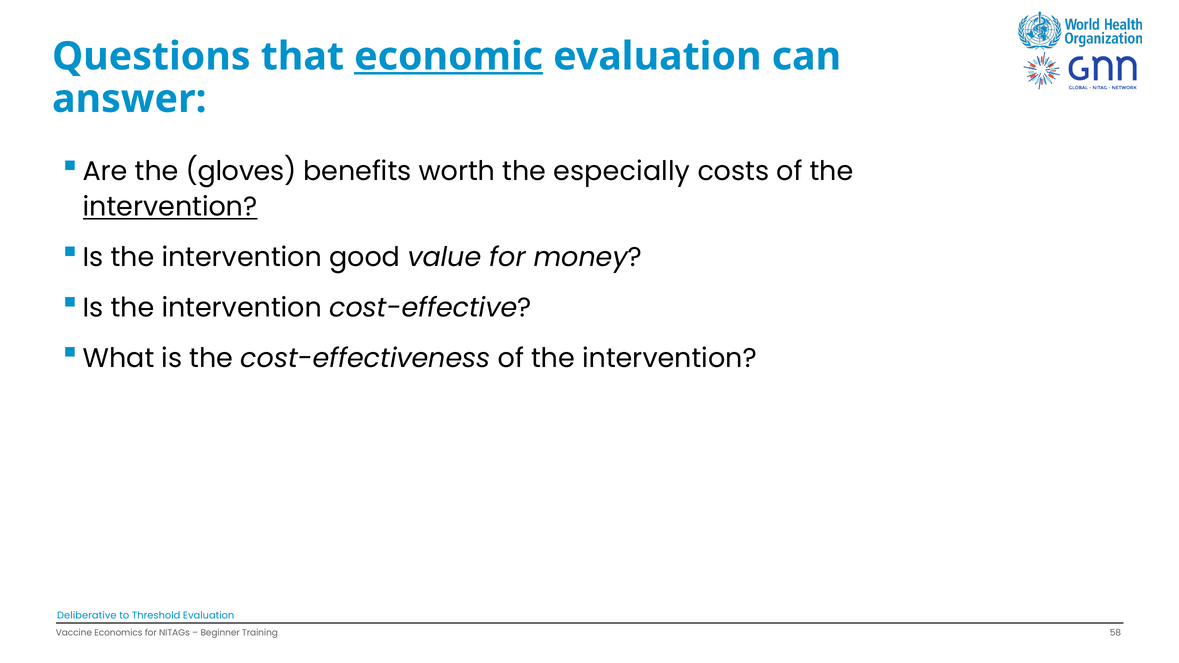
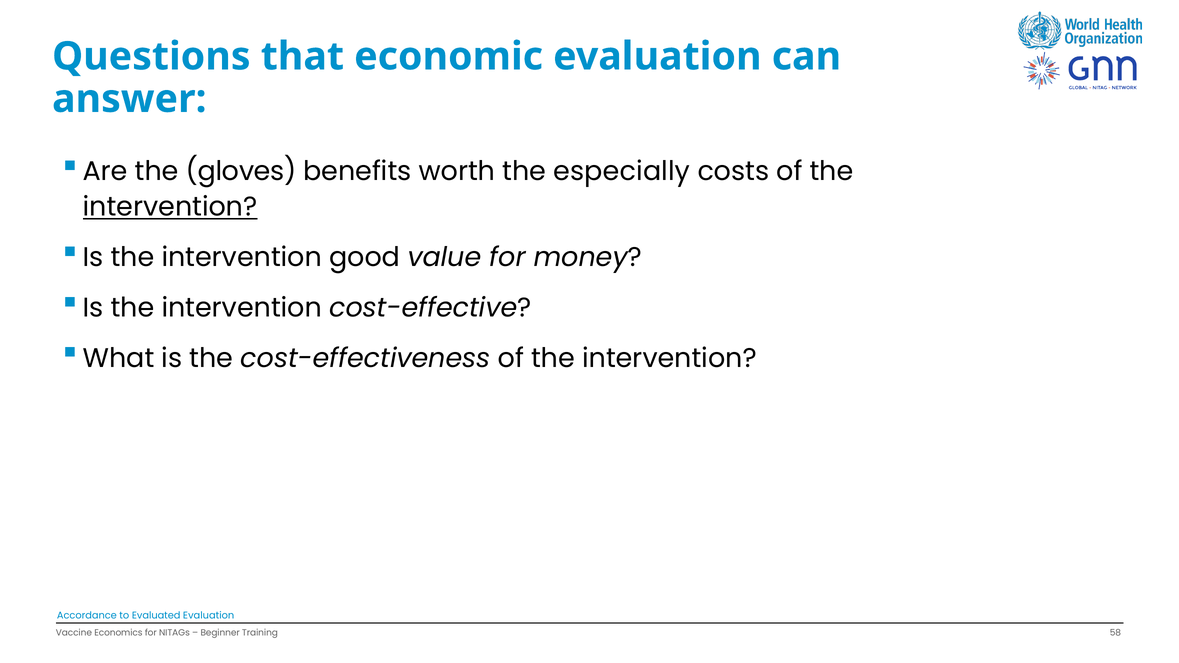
economic underline: present -> none
Deliberative: Deliberative -> Accordance
Threshold: Threshold -> Evaluated
